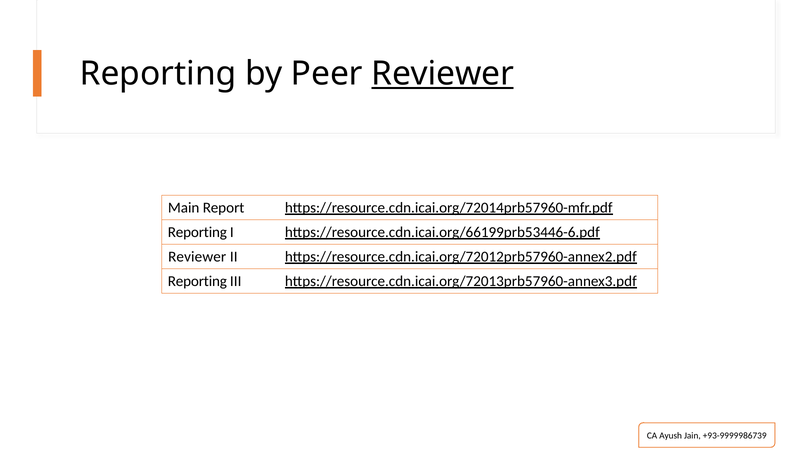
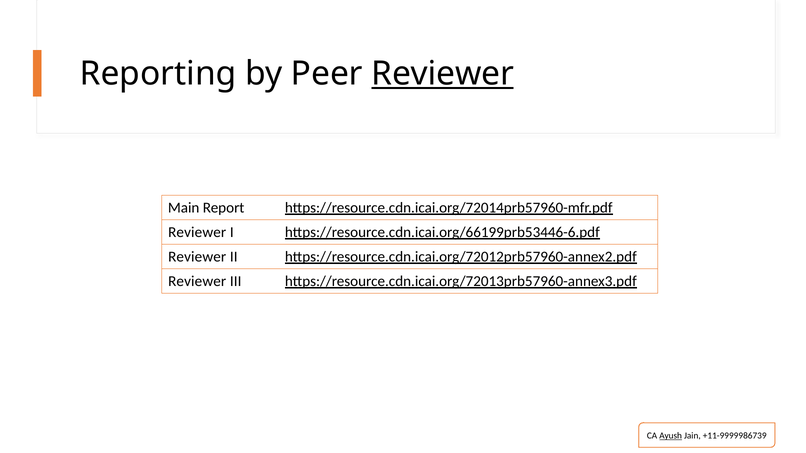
Reporting at (197, 232): Reporting -> Reviewer
Reporting at (197, 281): Reporting -> Reviewer
Ayush underline: none -> present
+93-9999986739: +93-9999986739 -> +11-9999986739
